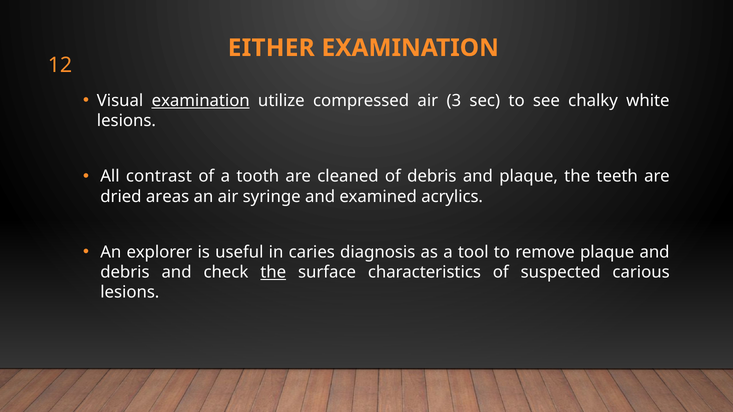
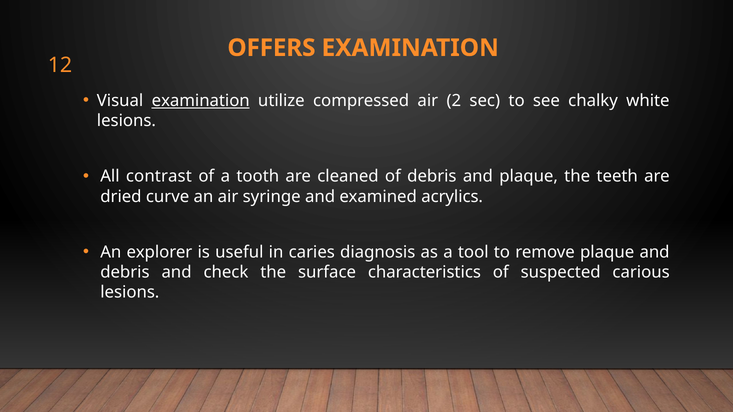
EITHER: EITHER -> OFFERS
3: 3 -> 2
areas: areas -> curve
the at (273, 272) underline: present -> none
